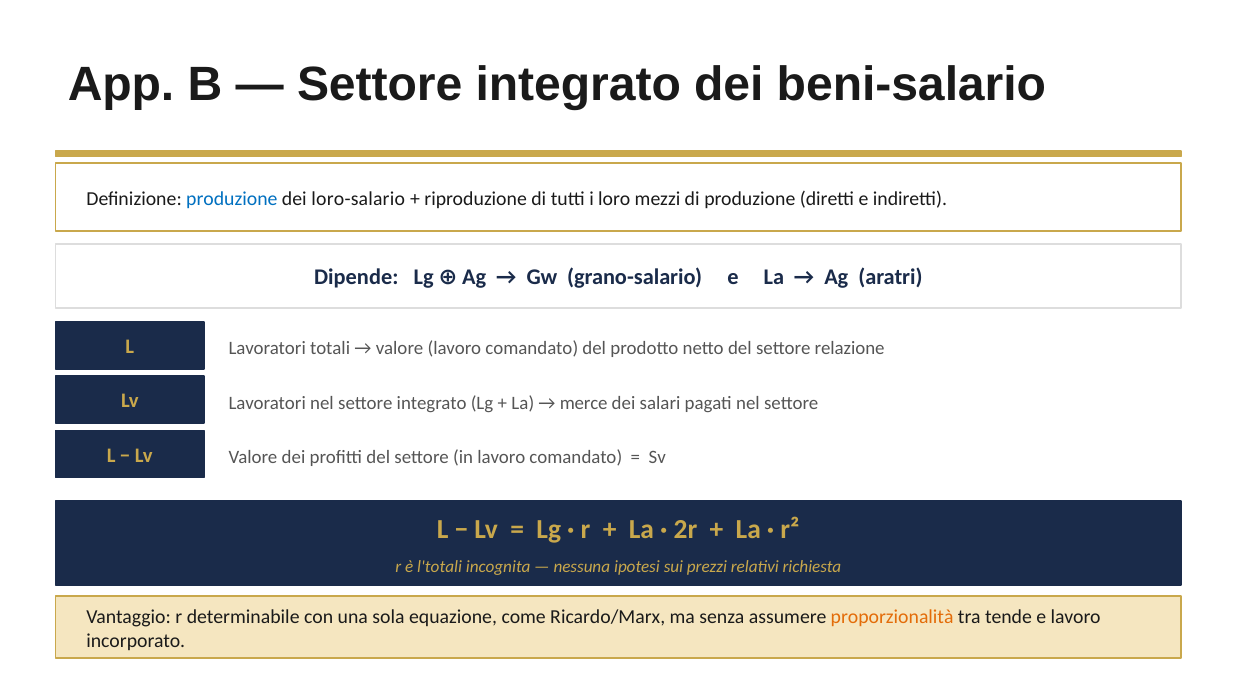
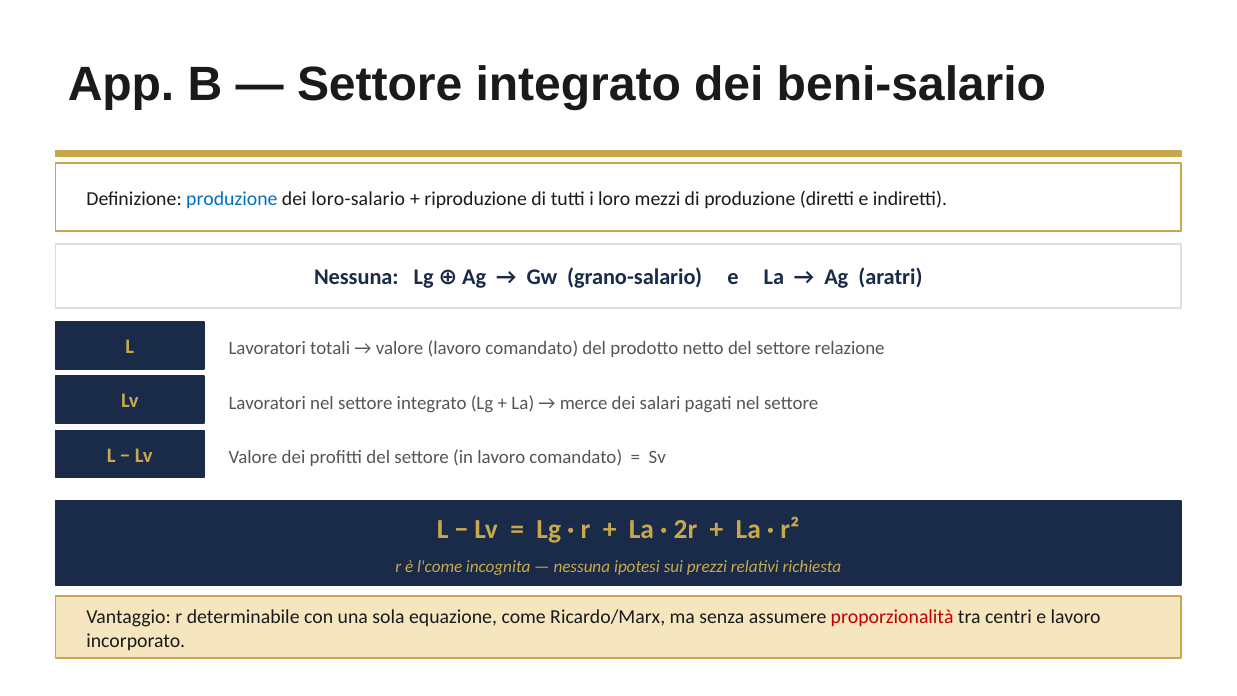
Dipende at (356, 277): Dipende -> Nessuna
l'totali: l'totali -> l'come
proporzionalità colour: orange -> red
tende: tende -> centri
